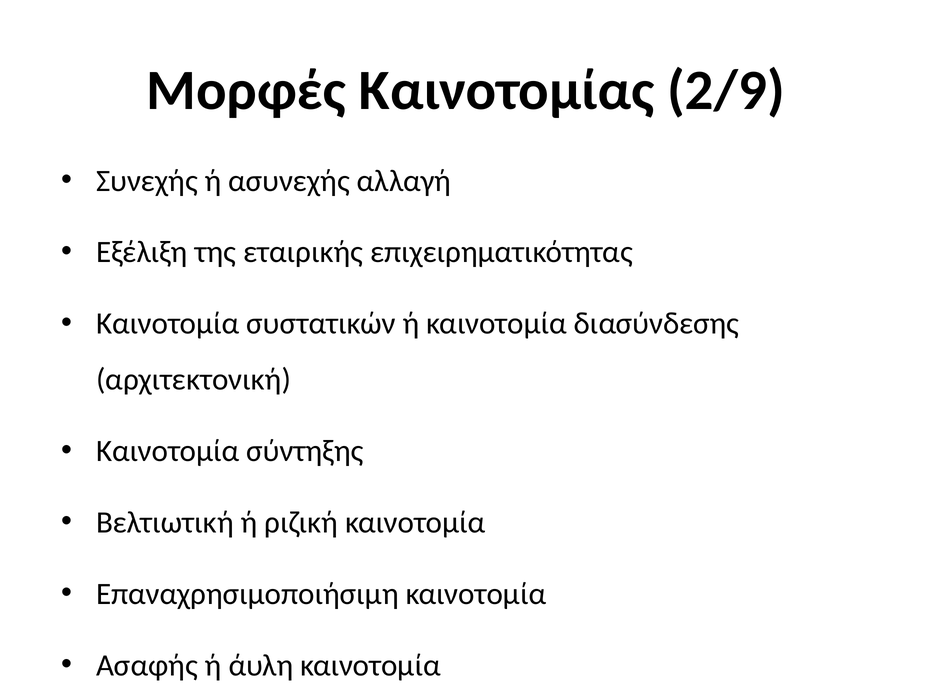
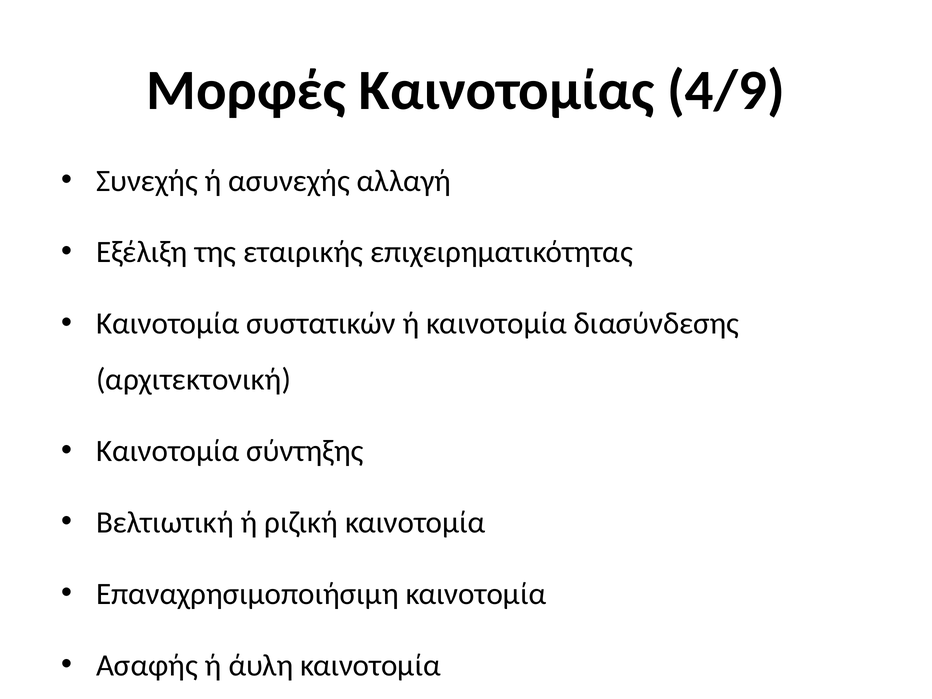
2/9: 2/9 -> 4/9
